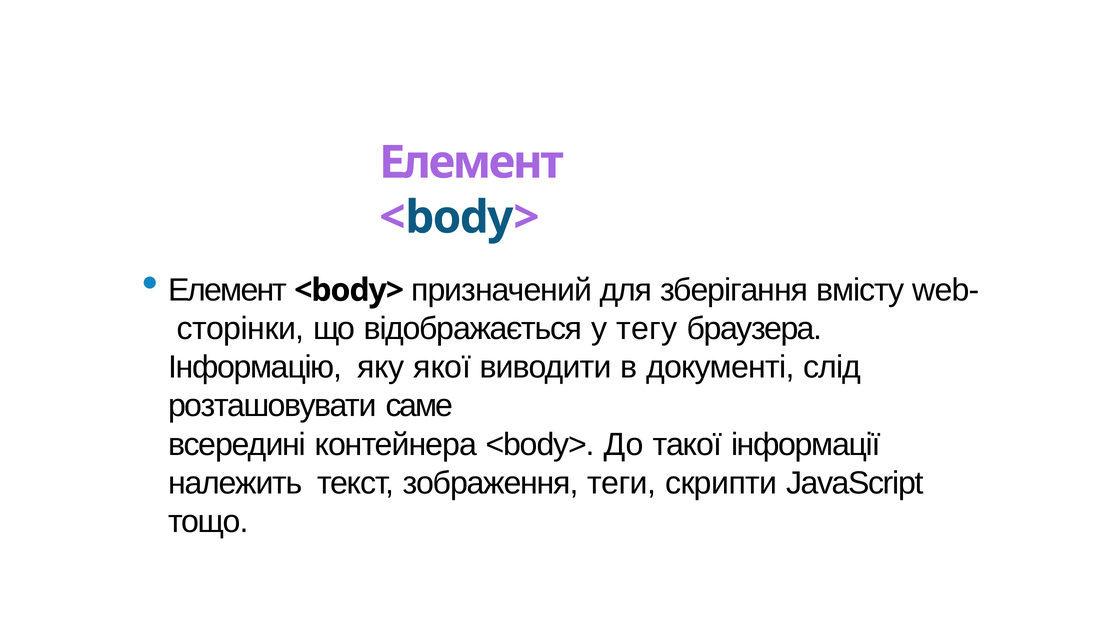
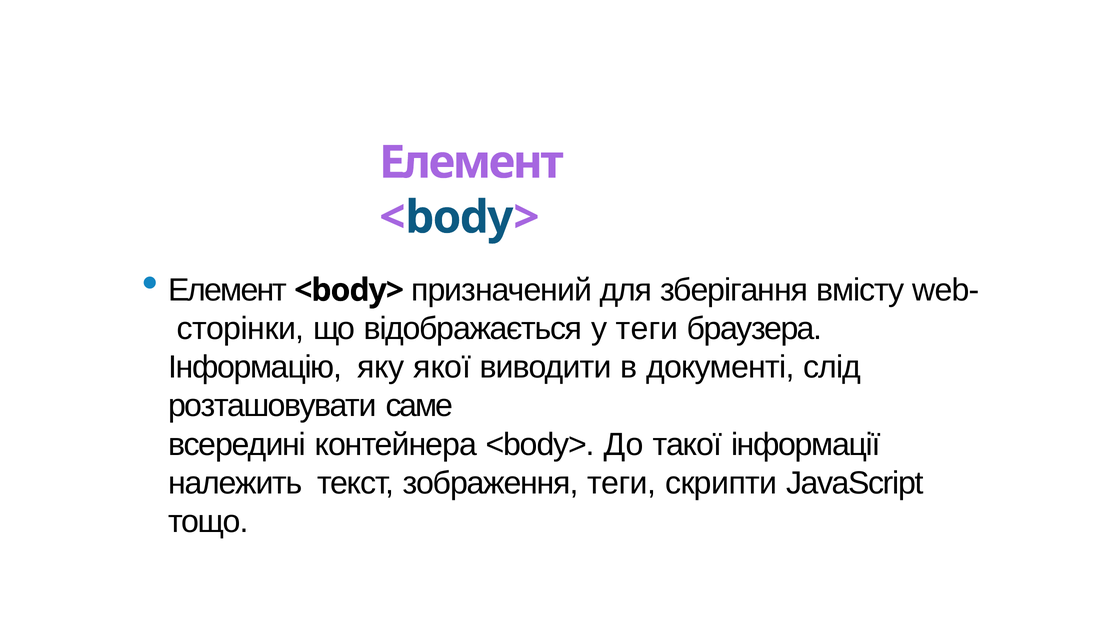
у тегу: тегу -> теги
